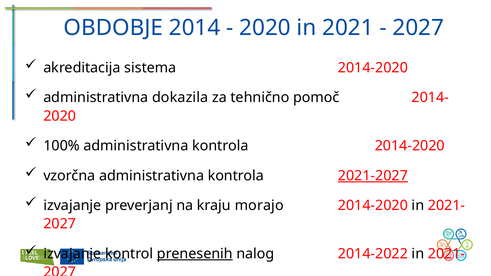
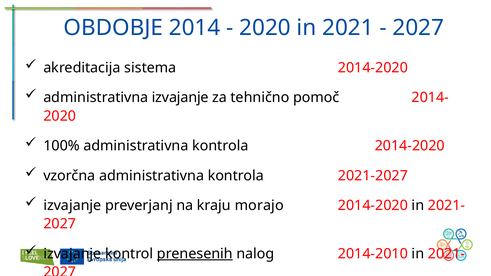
administrativna dokazila: dokazila -> izvajanje
2021-2027 underline: present -> none
2014-2022: 2014-2022 -> 2014-2010
